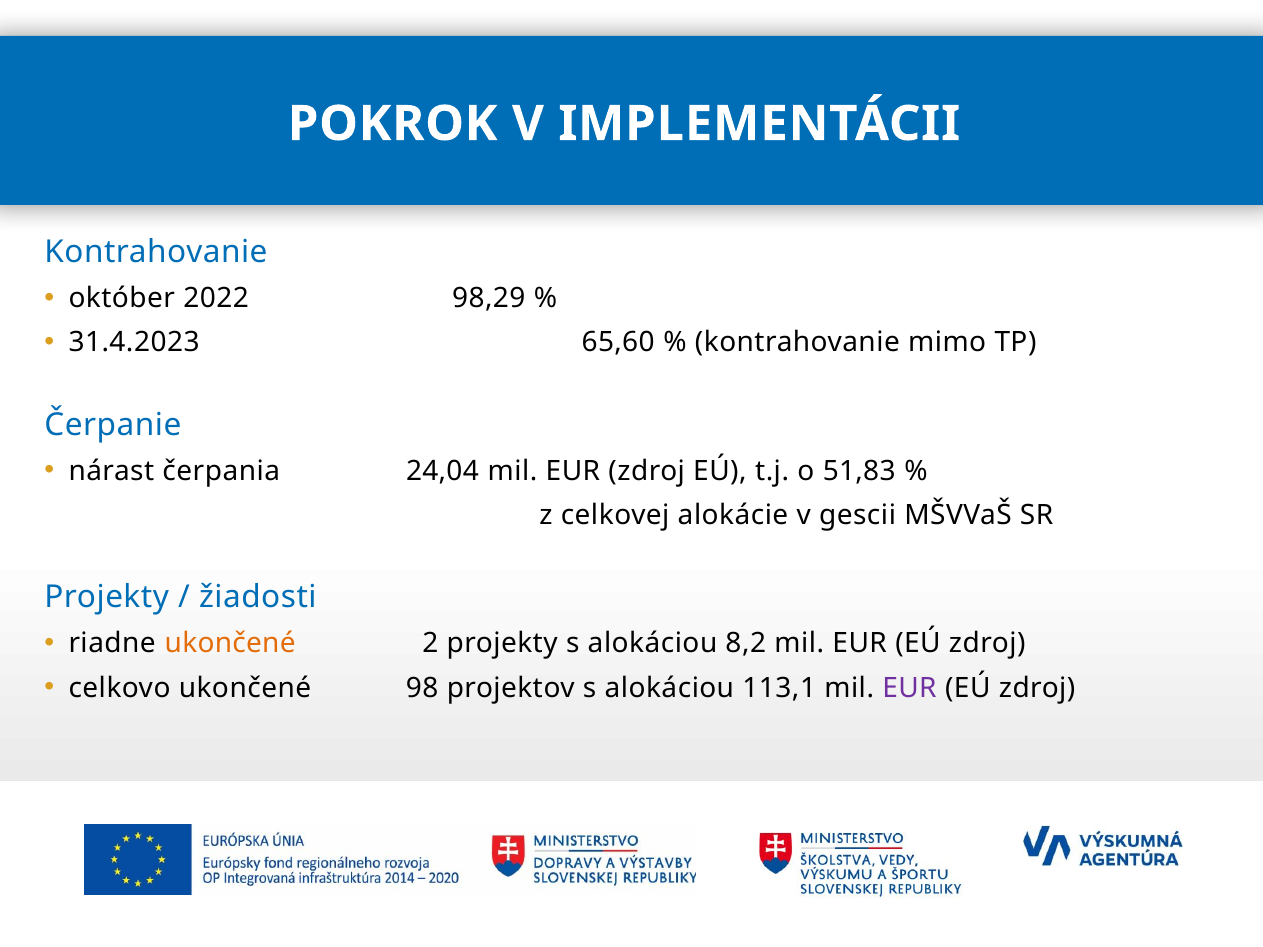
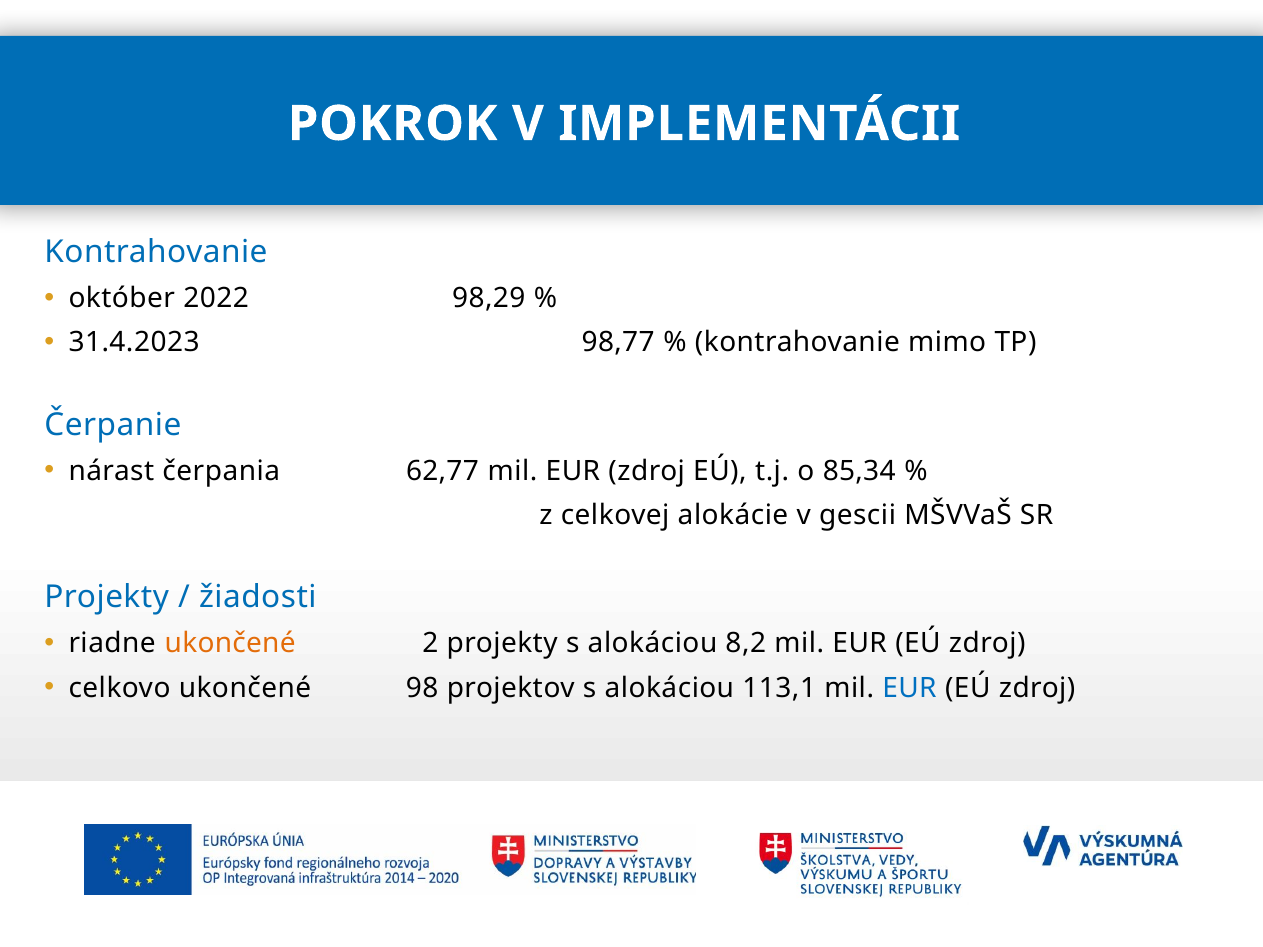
65,60: 65,60 -> 98,77
24,04: 24,04 -> 62,77
51,83: 51,83 -> 85,34
EUR at (909, 688) colour: purple -> blue
